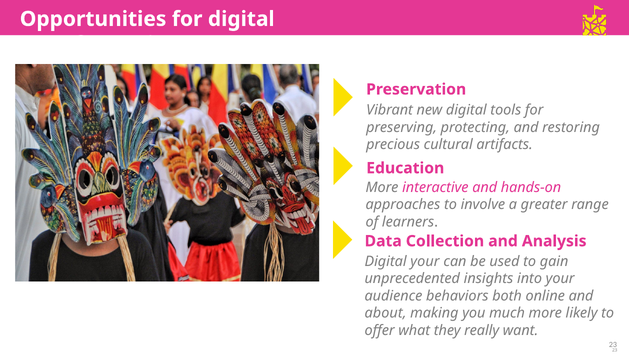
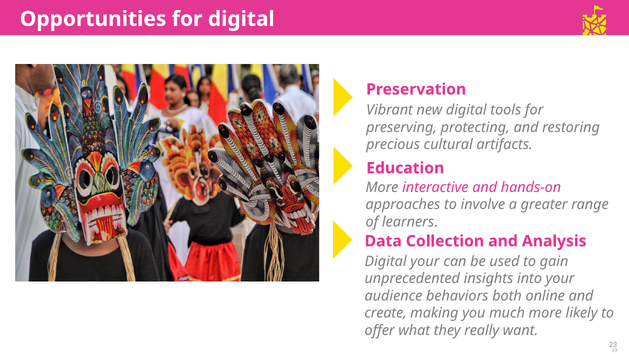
about: about -> create
